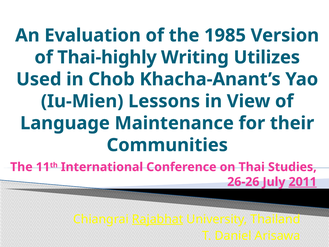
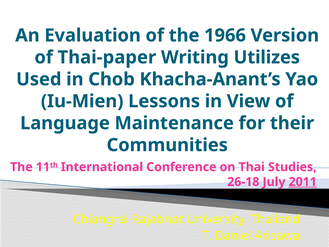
1985: 1985 -> 1966
Thai-highly: Thai-highly -> Thai-paper
26-26: 26-26 -> 26-18
Rajabhat underline: present -> none
